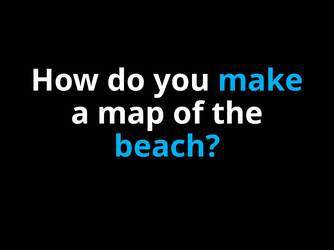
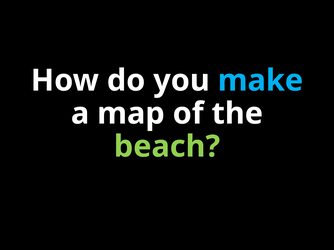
beach colour: light blue -> light green
